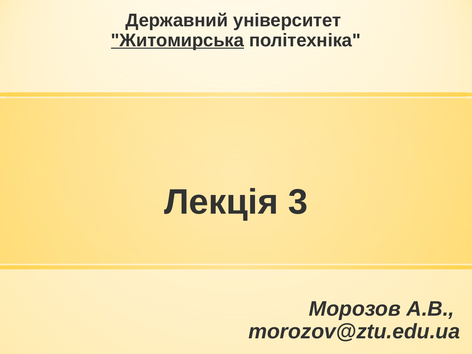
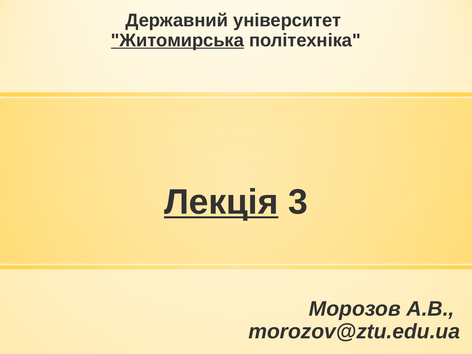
Лекція underline: none -> present
